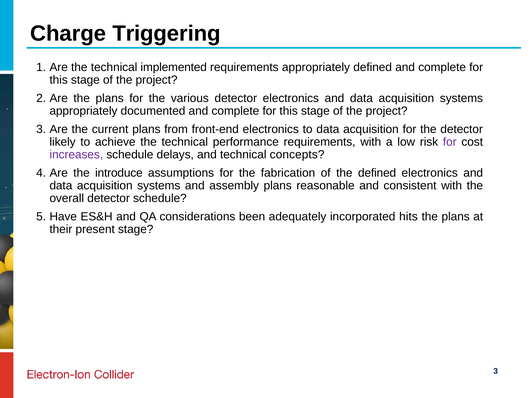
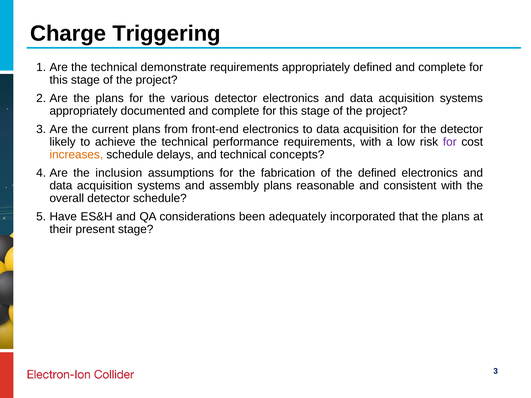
implemented: implemented -> demonstrate
increases colour: purple -> orange
introduce: introduce -> inclusion
hits: hits -> that
